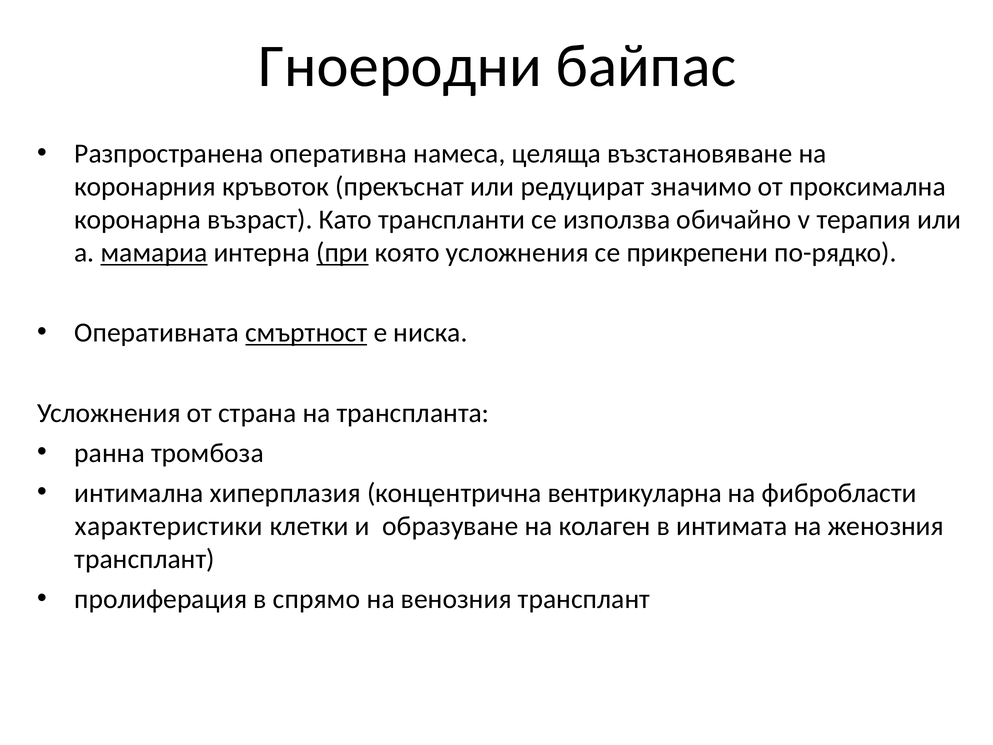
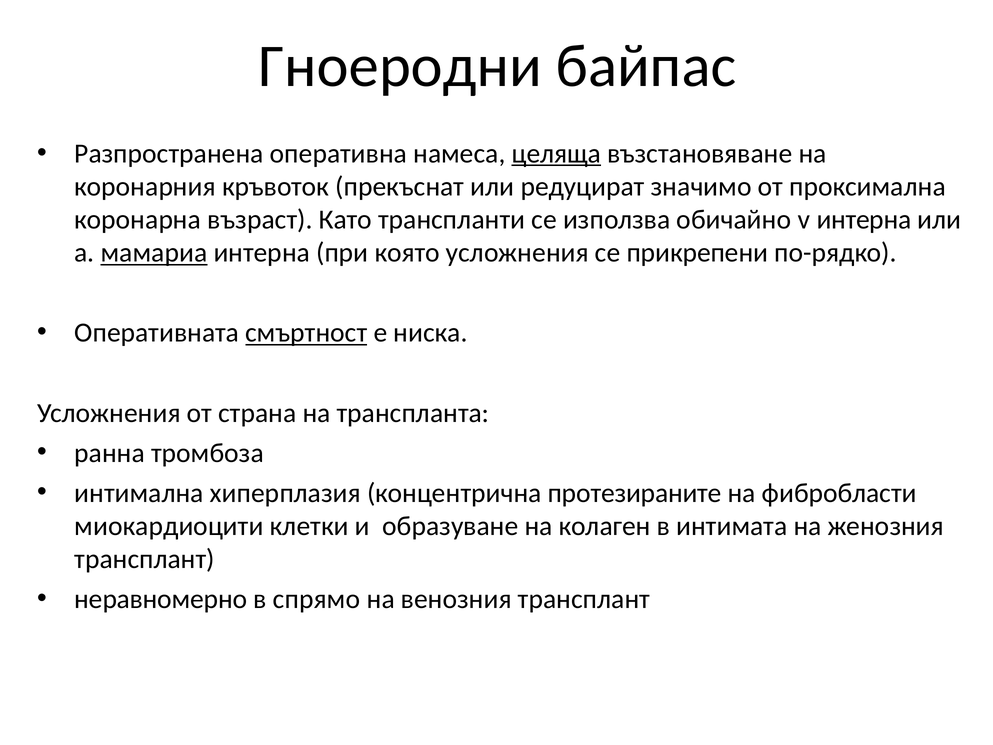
целяща underline: none -> present
v терапия: терапия -> интерна
при underline: present -> none
вентрикуларна: вентрикуларна -> протезираните
характеристики: характеристики -> миокардиоцити
пролиферация: пролиферация -> неравномерно
